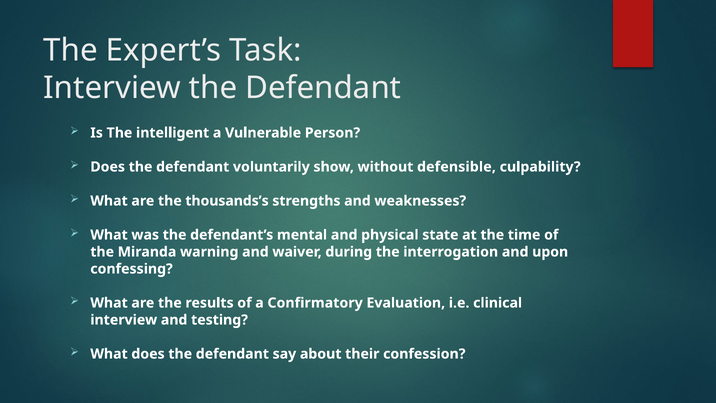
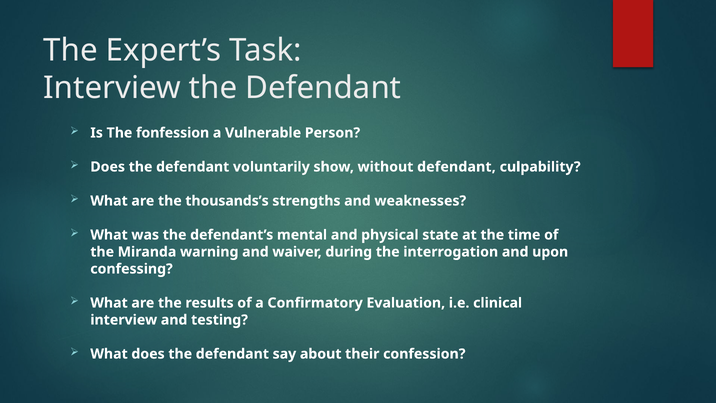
intelligent: intelligent -> fonfession
without defensible: defensible -> defendant
